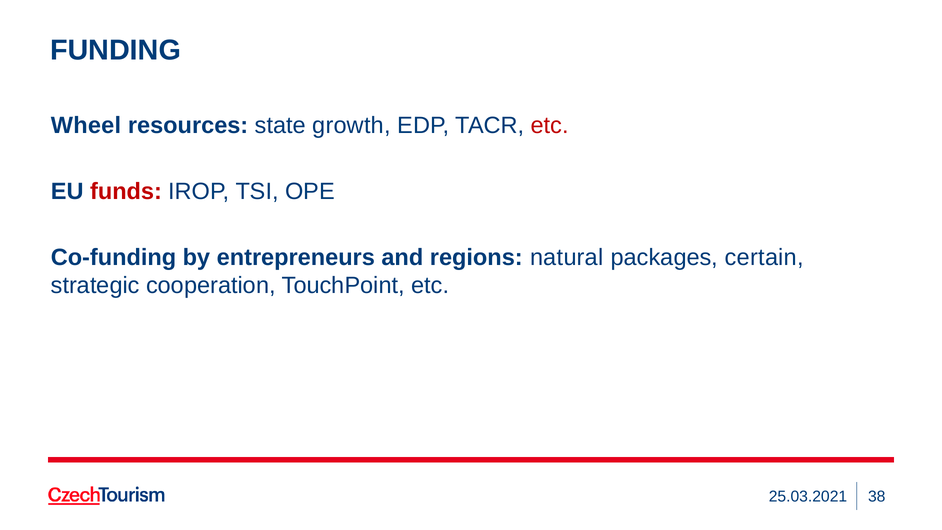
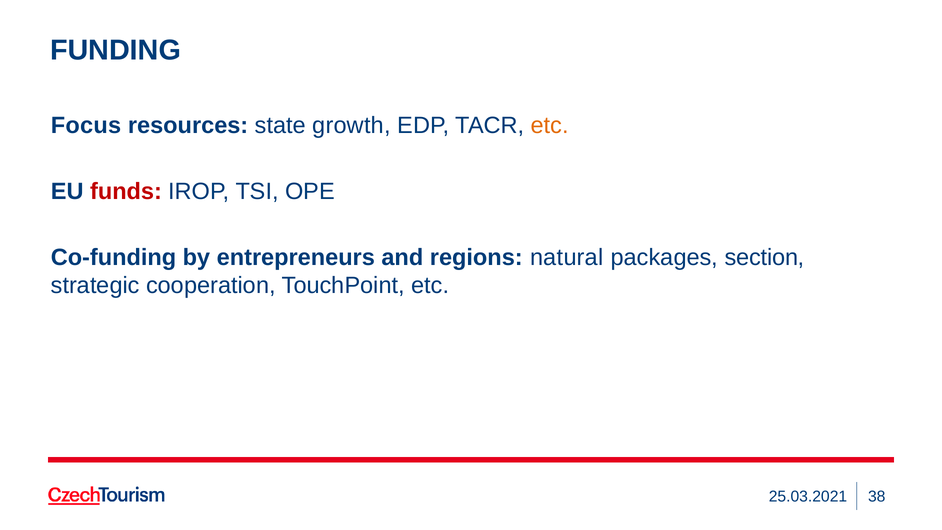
Wheel: Wheel -> Focus
etc at (550, 126) colour: red -> orange
certain: certain -> section
